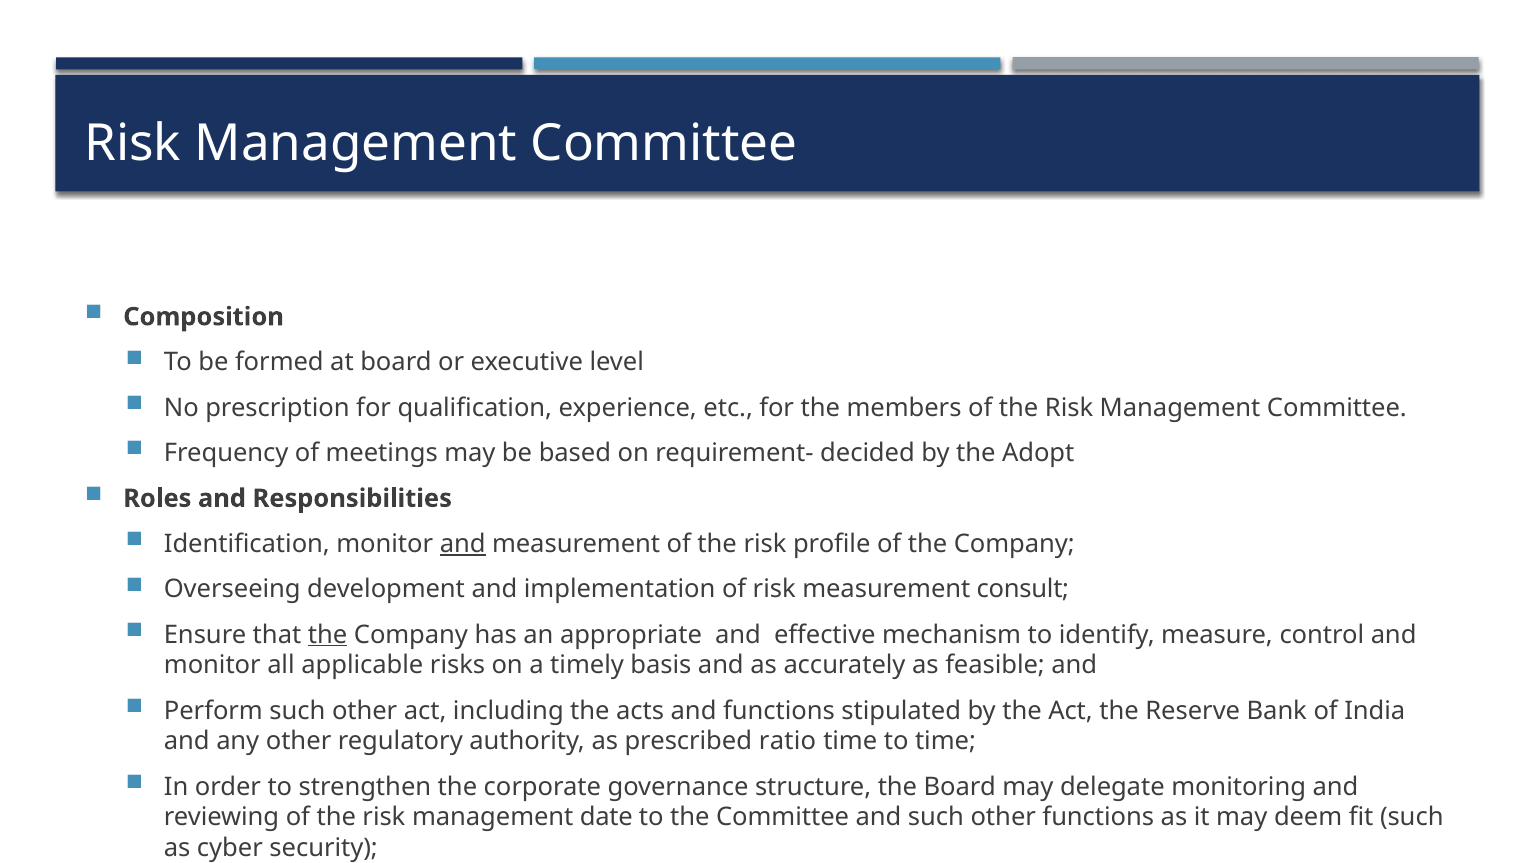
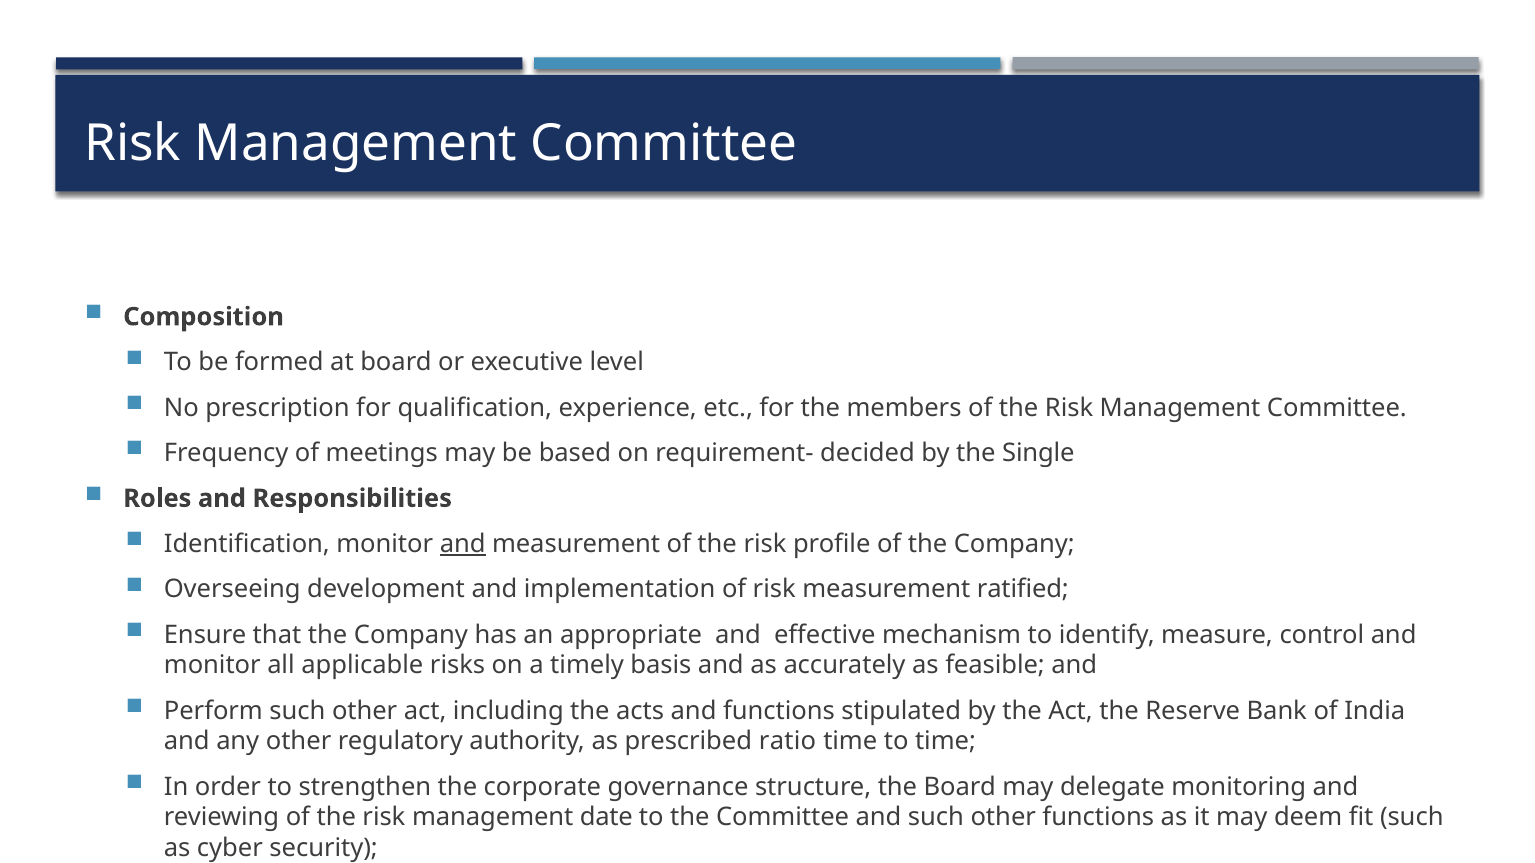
Adopt: Adopt -> Single
consult: consult -> ratified
the at (328, 635) underline: present -> none
